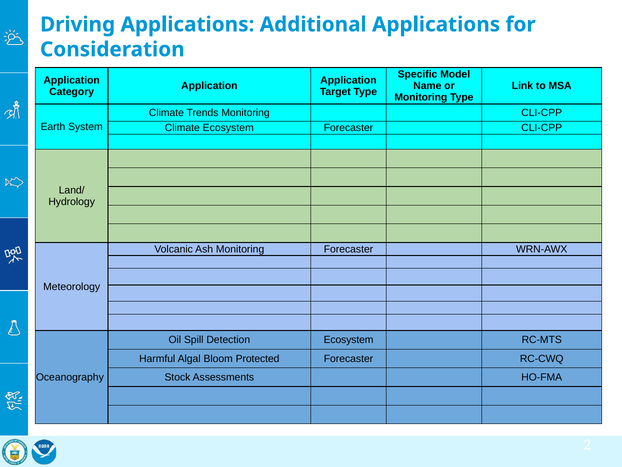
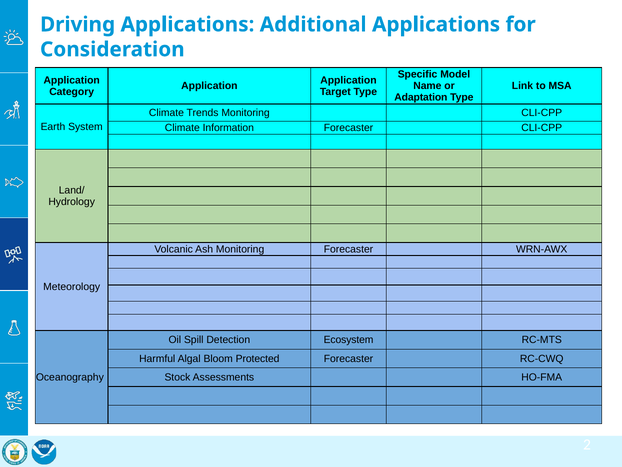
Monitoring at (421, 97): Monitoring -> Adaptation
Climate Ecosystem: Ecosystem -> Information
